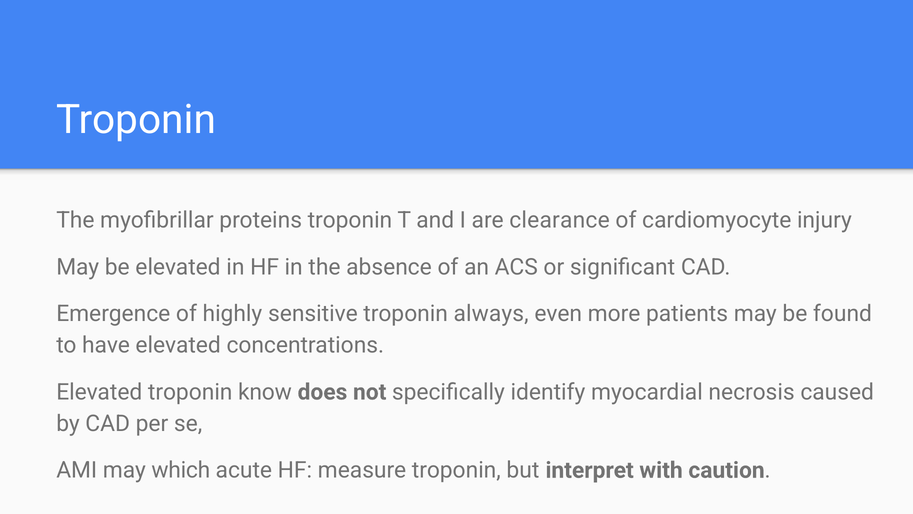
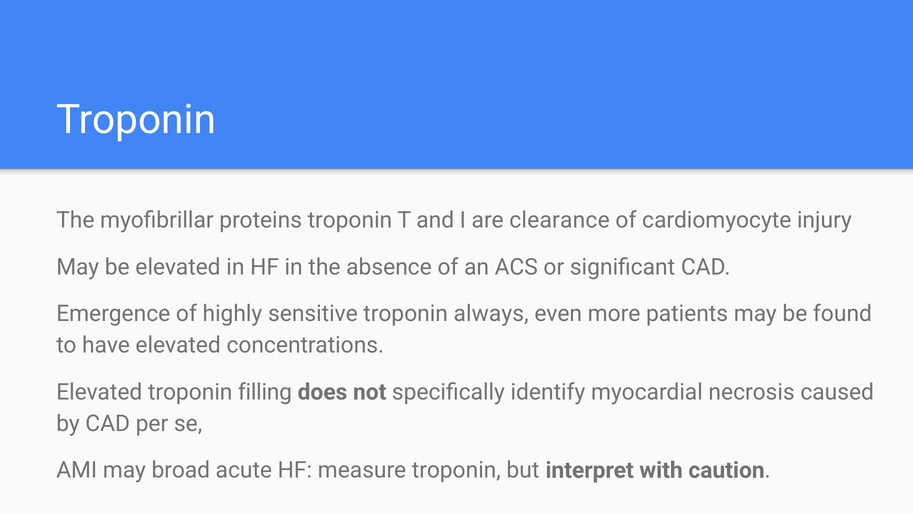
know: know -> filling
which: which -> broad
